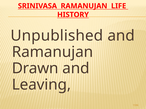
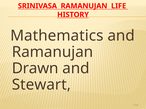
Unpublished: Unpublished -> Mathematics
Leaving: Leaving -> Stewart
